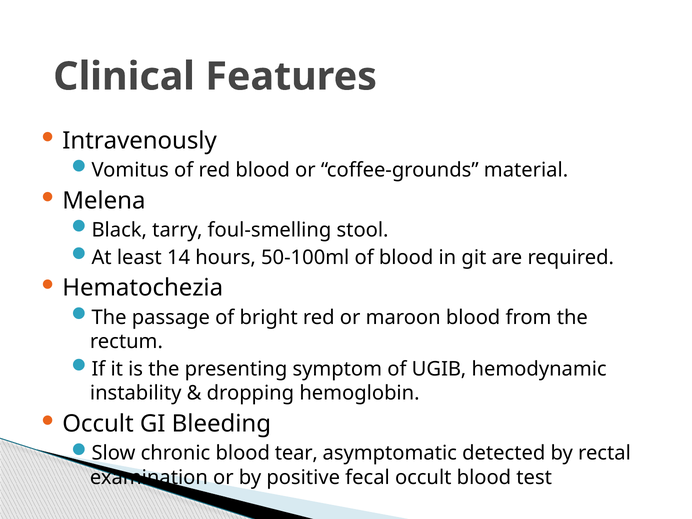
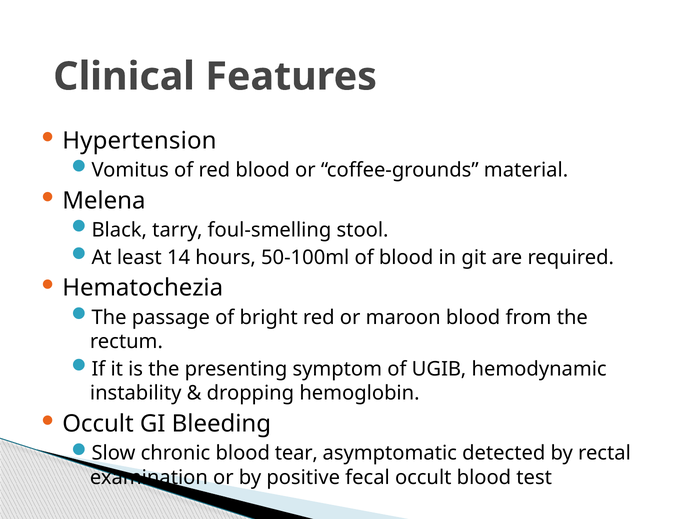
Intravenously: Intravenously -> Hypertension
